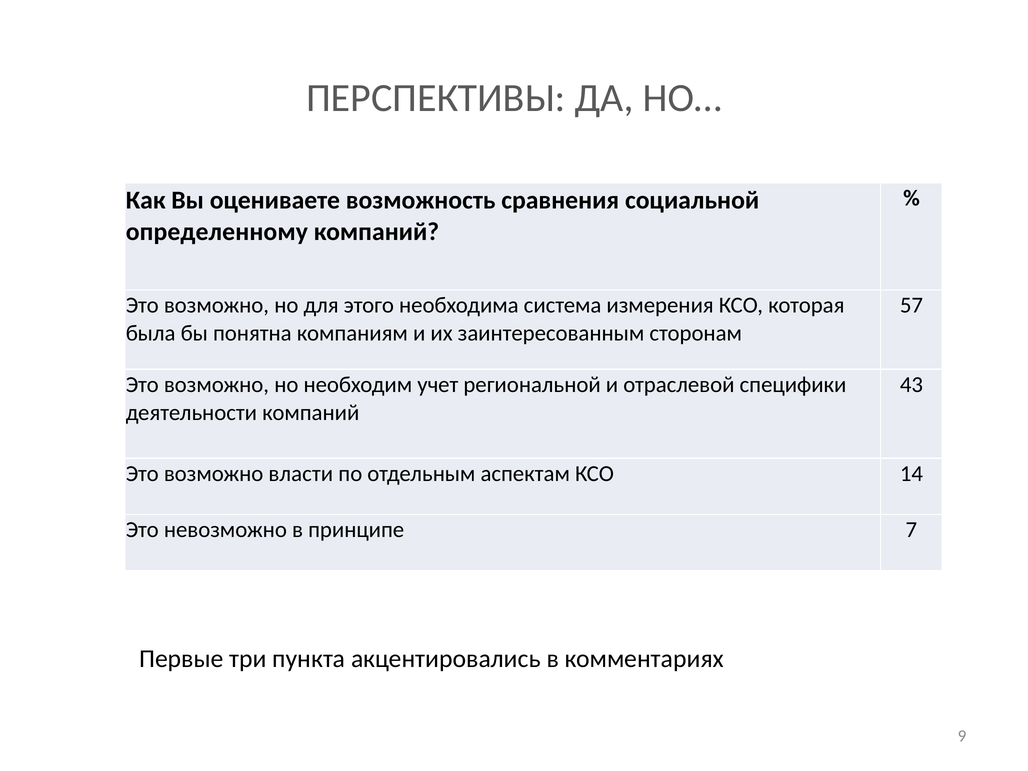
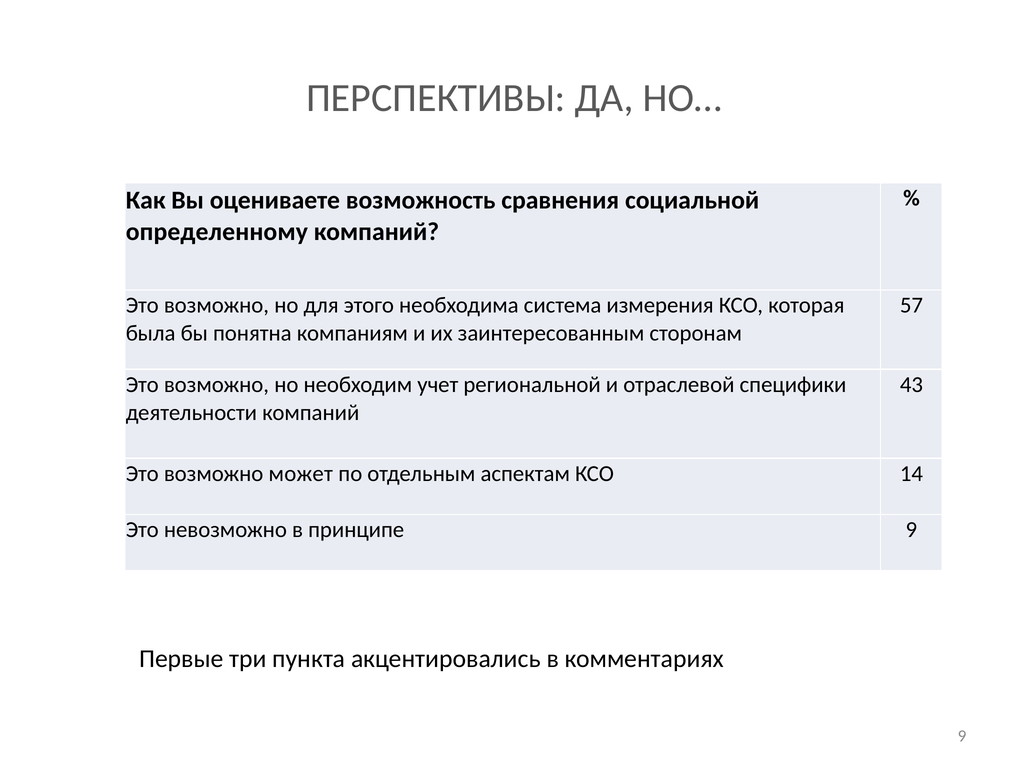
власти: власти -> может
принципе 7: 7 -> 9
